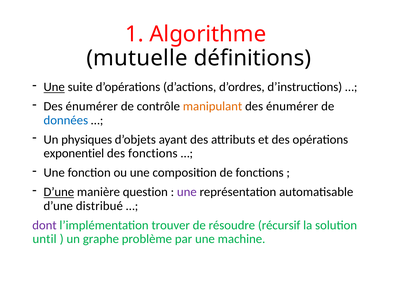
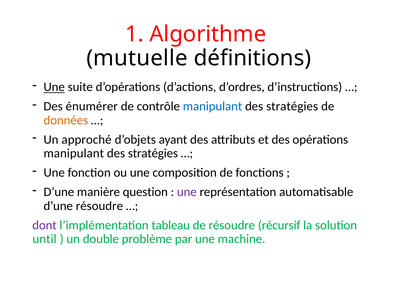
manipulant at (213, 106) colour: orange -> blue
énumérer at (292, 106): énumérer -> stratégies
données colour: blue -> orange
physiques: physiques -> approché
exponentiel at (74, 153): exponentiel -> manipulant
fonctions at (153, 153): fonctions -> stratégies
D’une at (59, 192) underline: present -> none
d’une distribué: distribué -> résoudre
trouver: trouver -> tableau
graphe: graphe -> double
